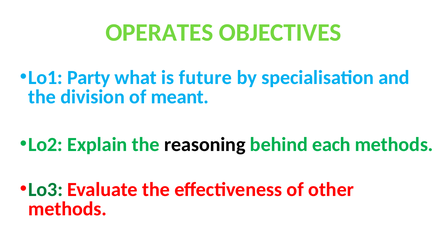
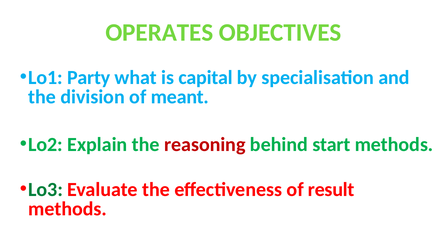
future: future -> capital
reasoning colour: black -> red
each: each -> start
other: other -> result
